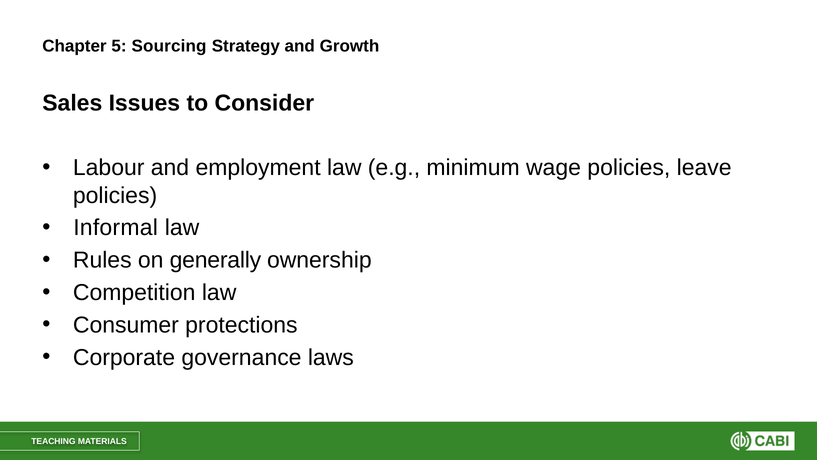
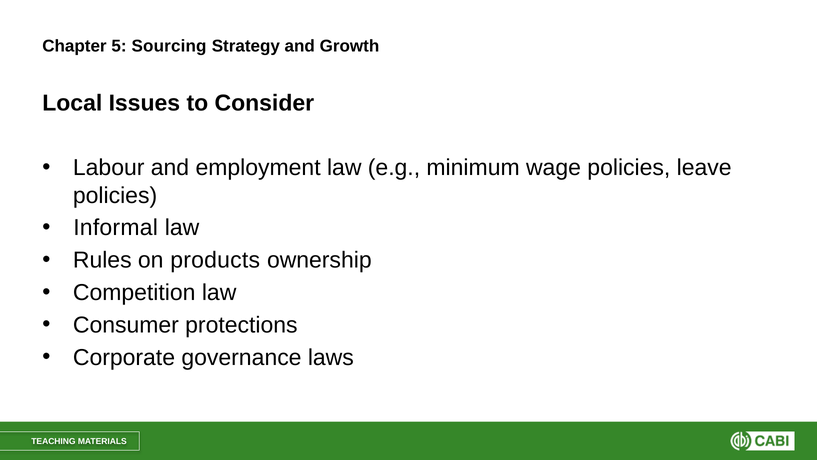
Sales: Sales -> Local
generally: generally -> products
